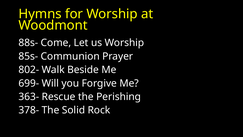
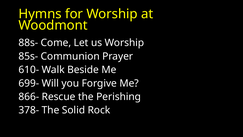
802-: 802- -> 610-
363-: 363- -> 866-
